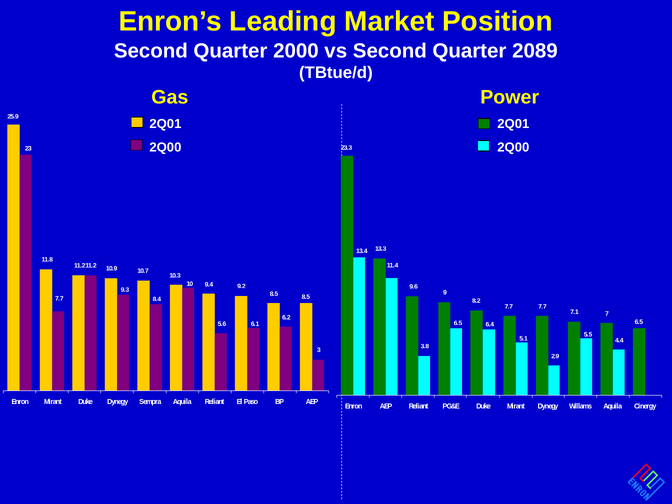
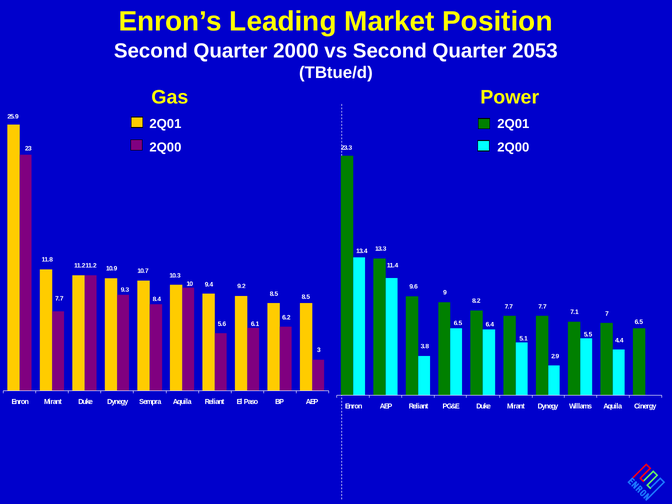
2089: 2089 -> 2053
